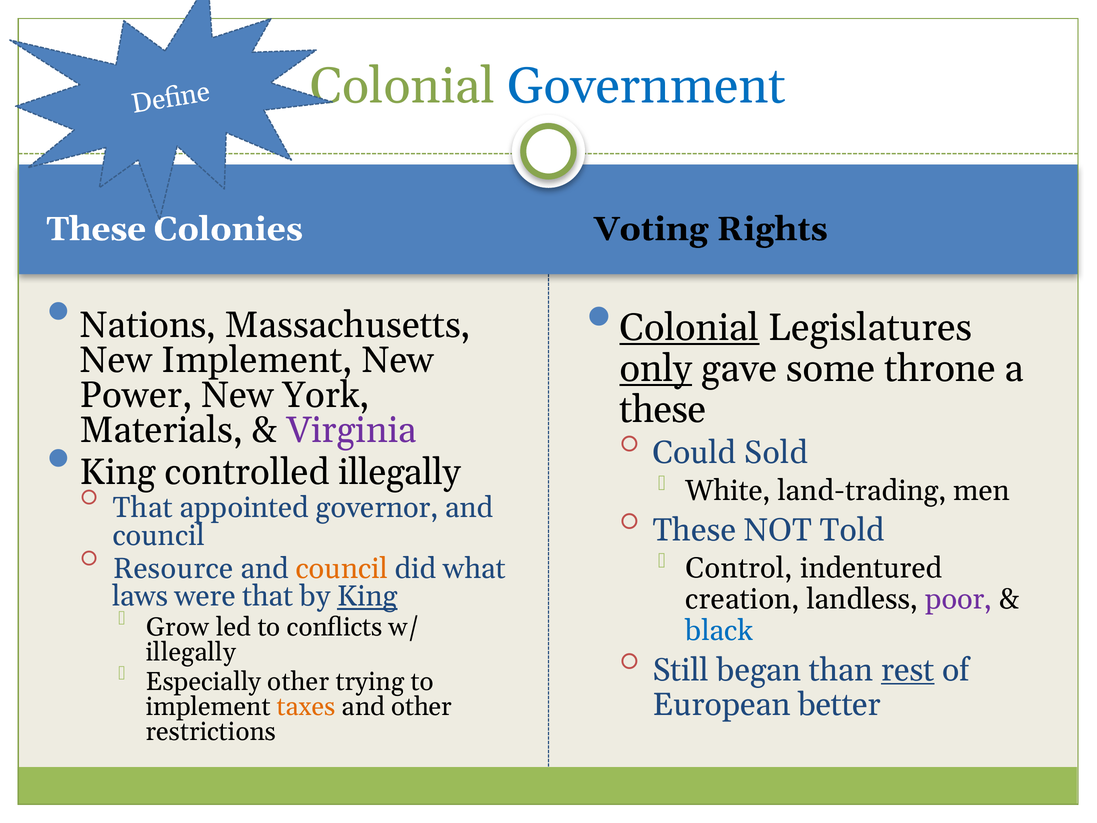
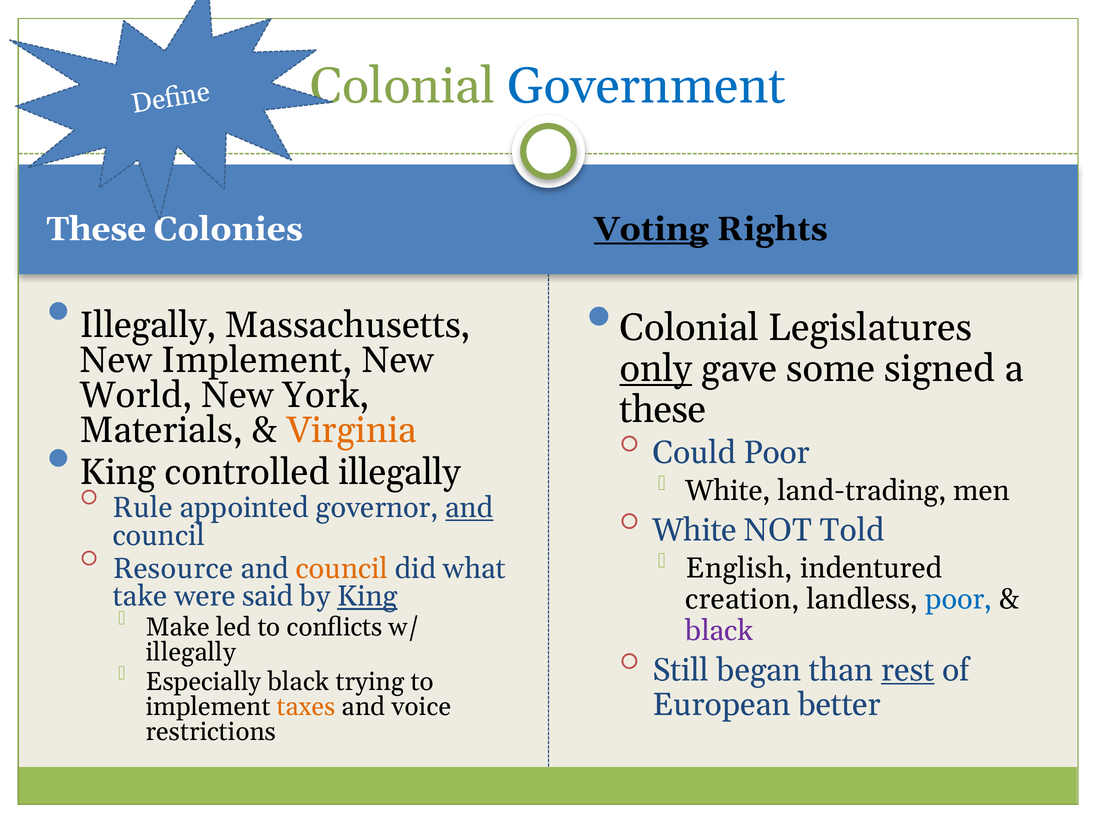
Voting underline: none -> present
Nations at (148, 325): Nations -> Illegally
Colonial at (690, 327) underline: present -> none
throne: throne -> signed
Power: Power -> World
Virginia colour: purple -> orange
Could Sold: Sold -> Poor
That at (143, 508): That -> Rule
and at (469, 508) underline: none -> present
These at (694, 530): These -> White
Control: Control -> English
laws: laws -> take
were that: that -> said
poor at (959, 599) colour: purple -> blue
Grow: Grow -> Make
black at (719, 630) colour: blue -> purple
Especially other: other -> black
and other: other -> voice
